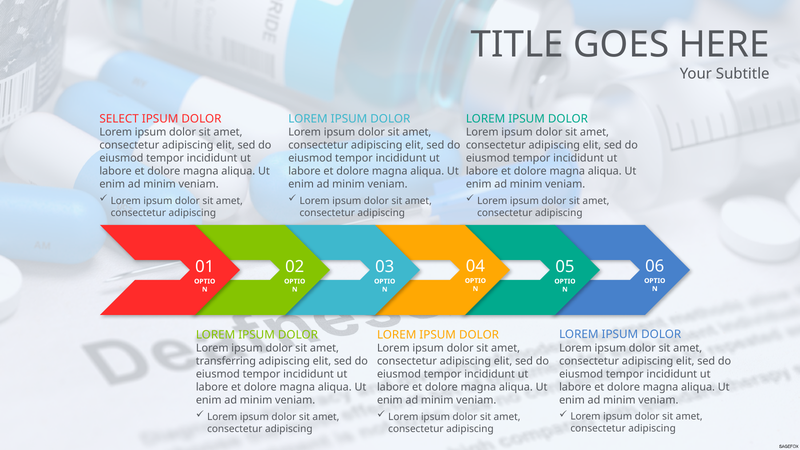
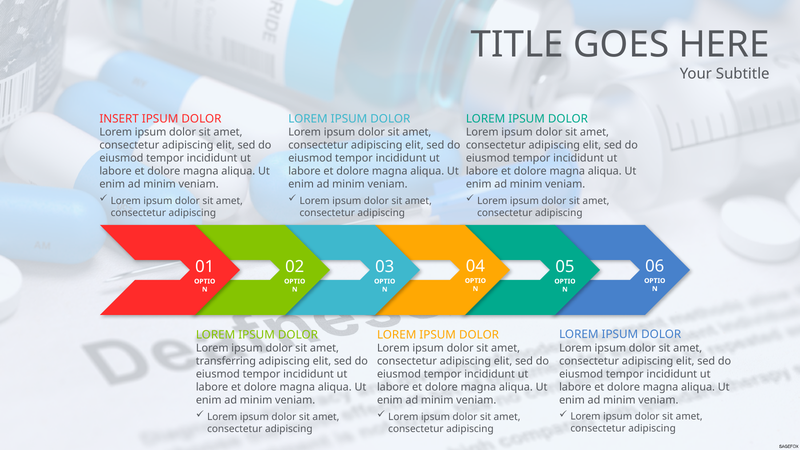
SELECT: SELECT -> INSERT
